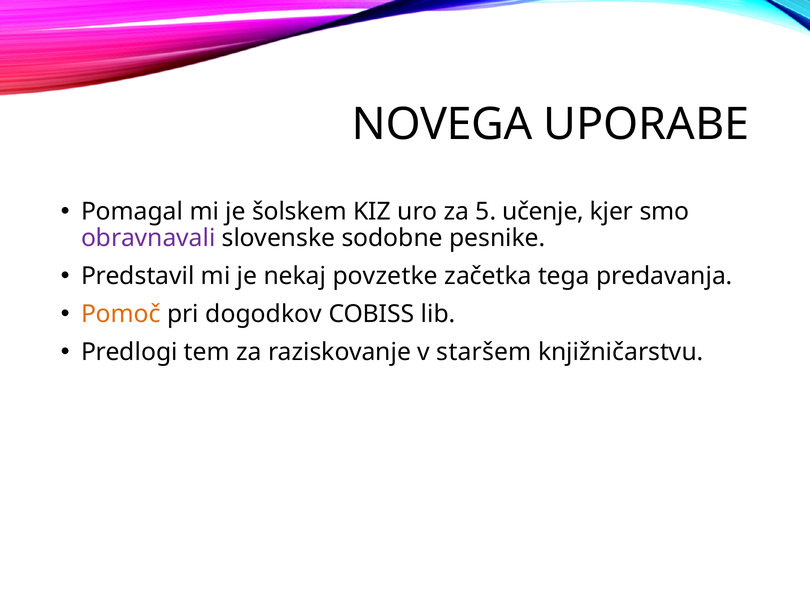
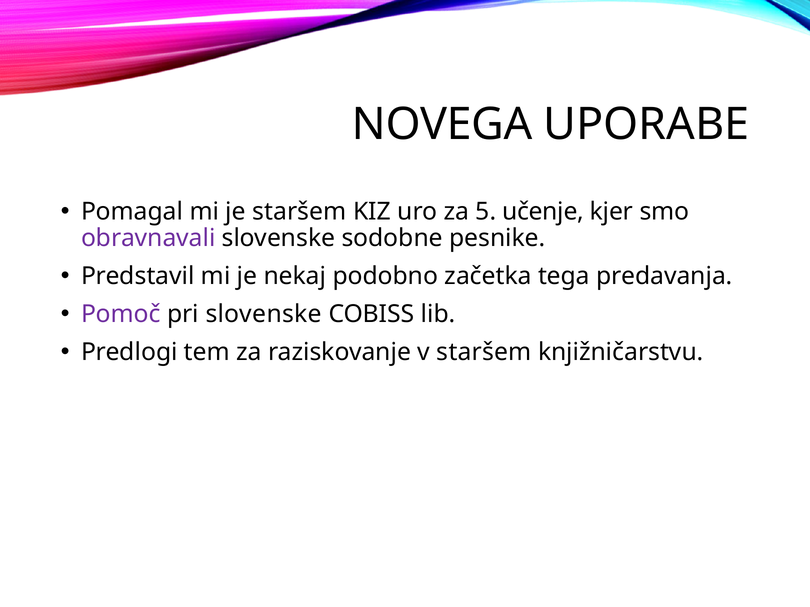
je šolskem: šolskem -> staršem
povzetke: povzetke -> podobno
Pomoč colour: orange -> purple
pri dogodkov: dogodkov -> slovenske
